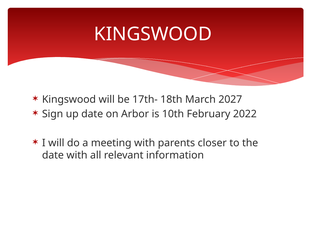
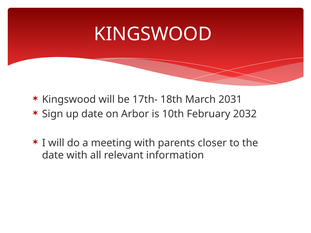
2027: 2027 -> 2031
2022: 2022 -> 2032
